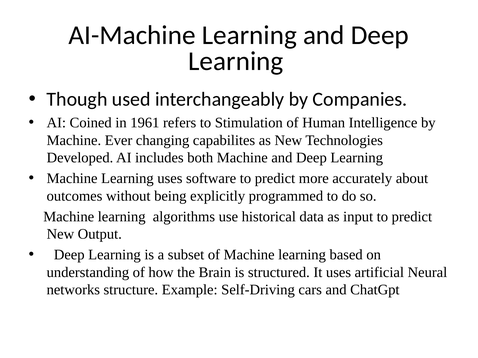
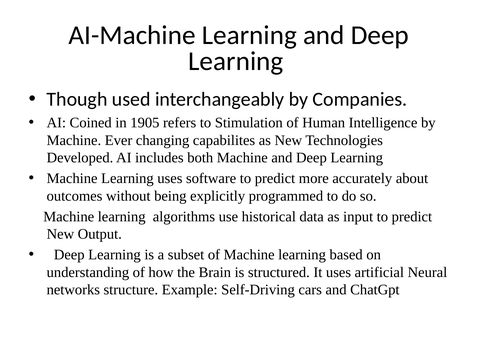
1961: 1961 -> 1905
